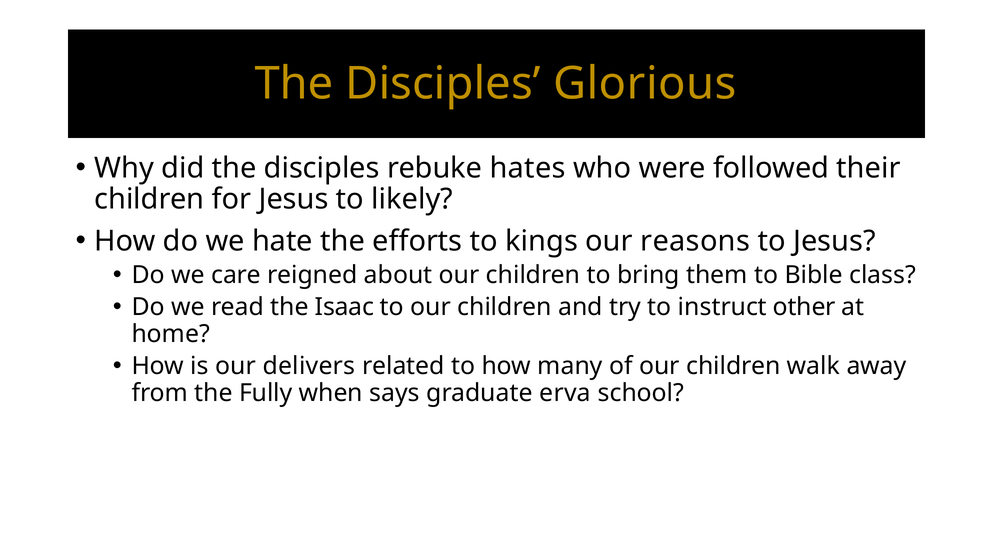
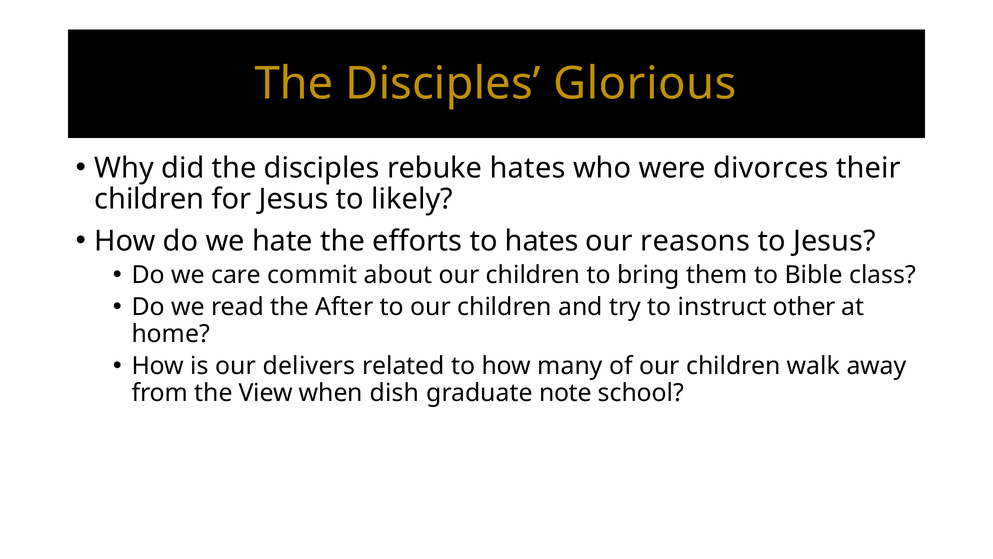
followed: followed -> divorces
to kings: kings -> hates
reigned: reigned -> commit
Isaac: Isaac -> After
Fully: Fully -> View
says: says -> dish
erva: erva -> note
